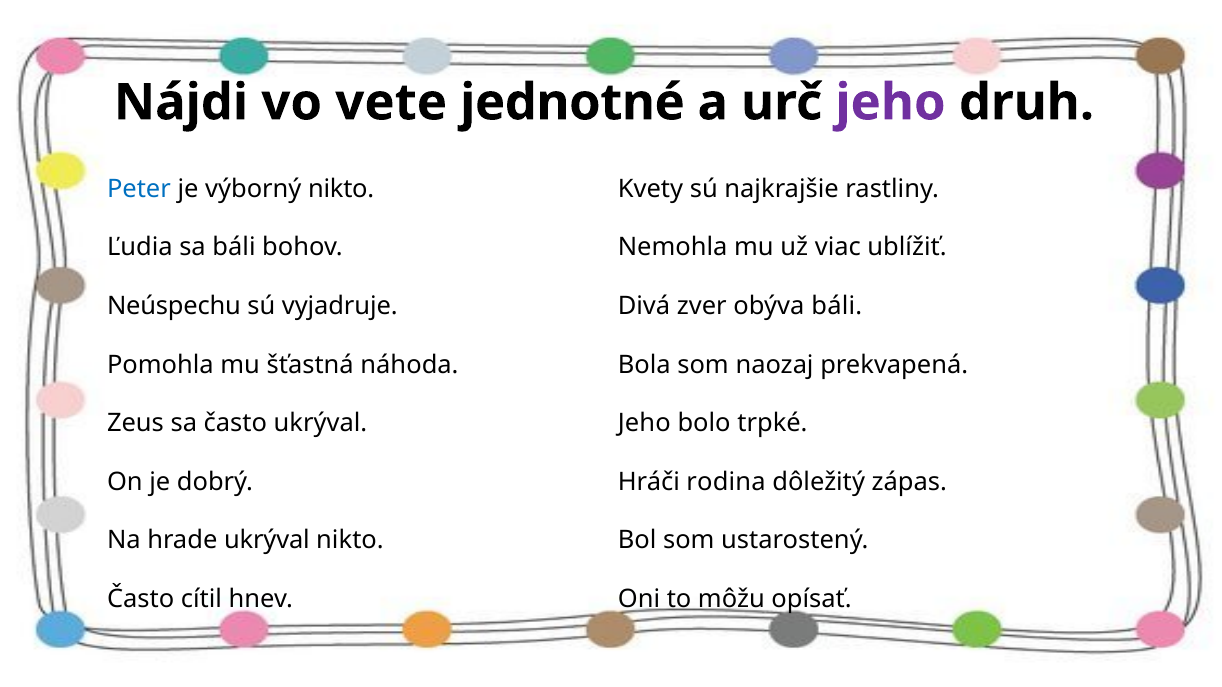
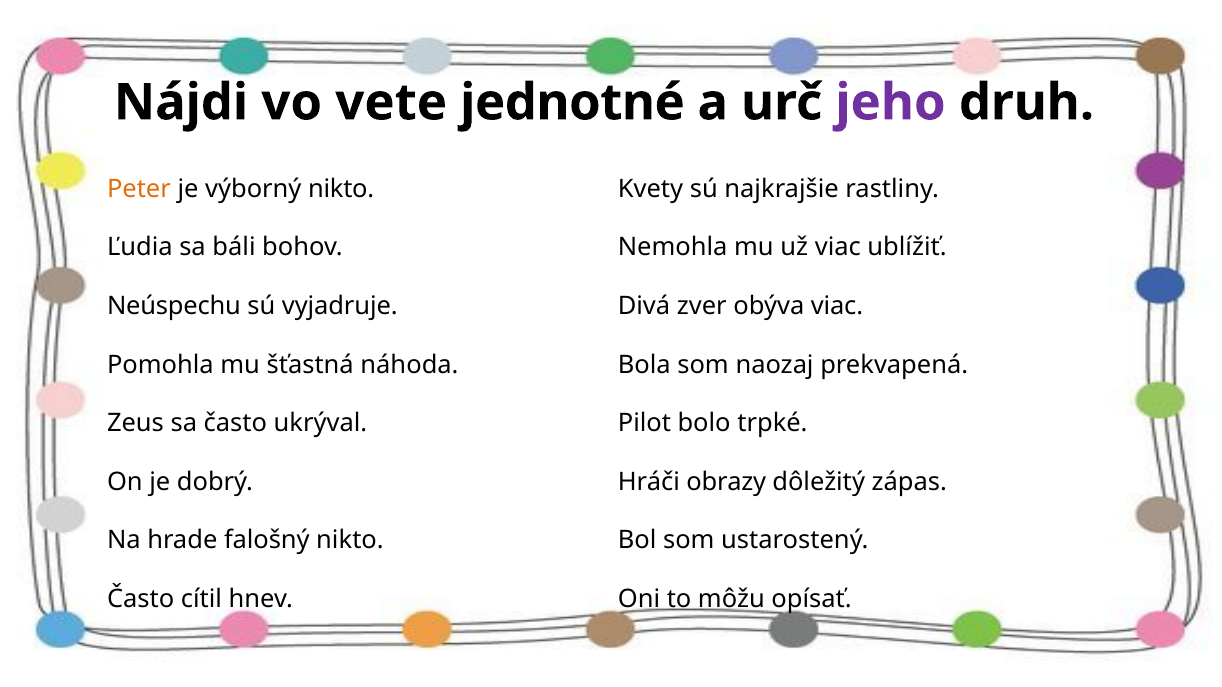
Peter colour: blue -> orange
obýva báli: báli -> viac
Jeho at (644, 423): Jeho -> Pilot
rodina: rodina -> obrazy
hrade ukrýval: ukrýval -> falošný
